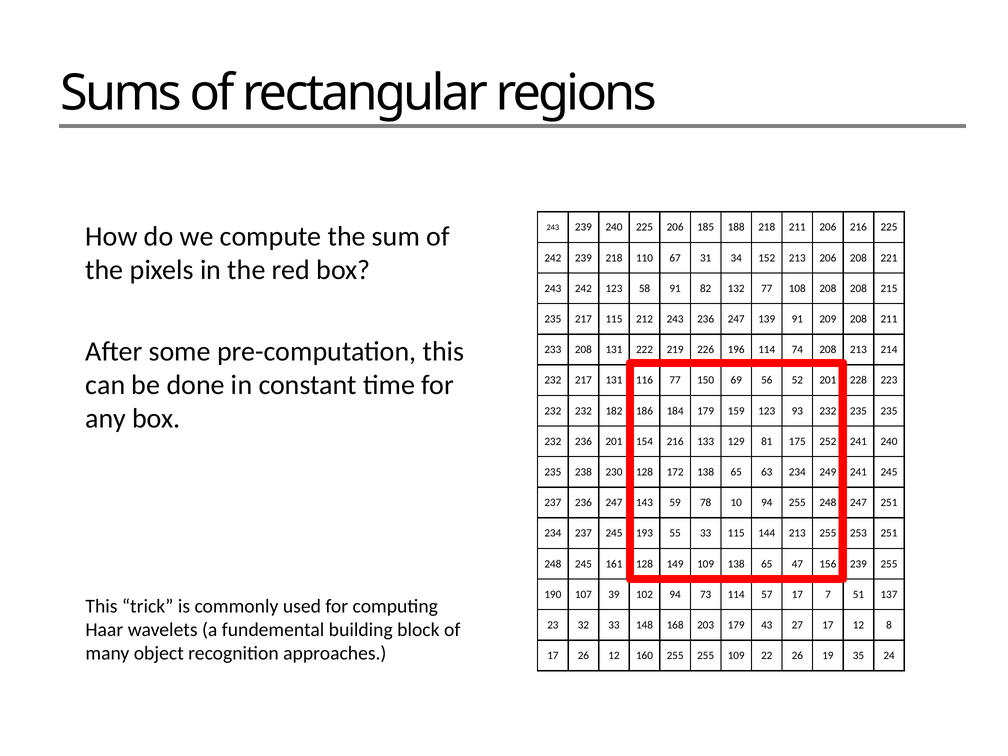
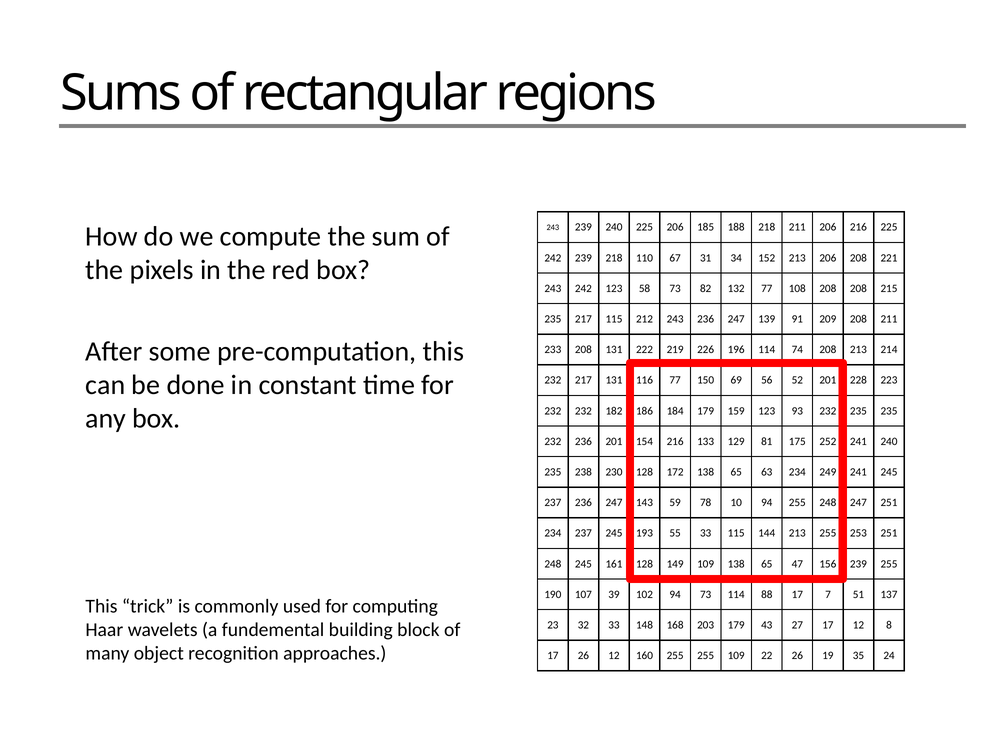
58 91: 91 -> 73
57: 57 -> 88
